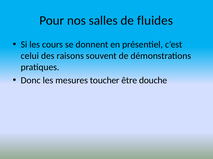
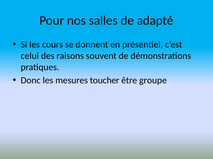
fluides: fluides -> adapté
douche: douche -> groupe
